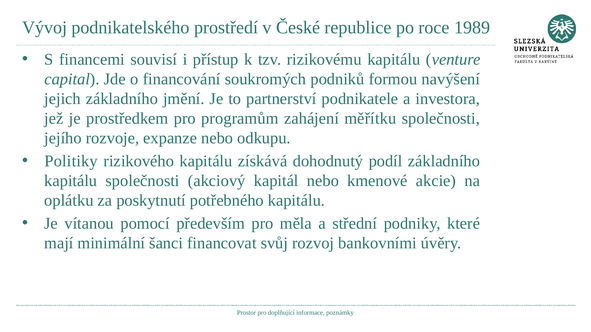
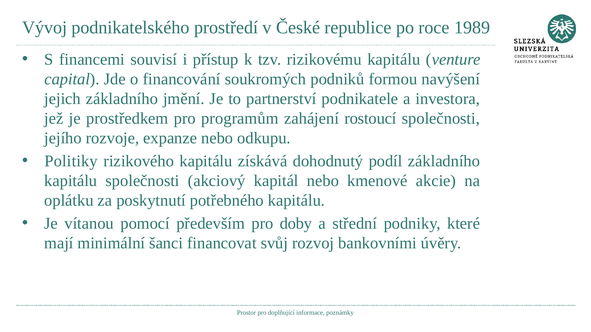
měřítku: měřítku -> rostoucí
měla: měla -> doby
